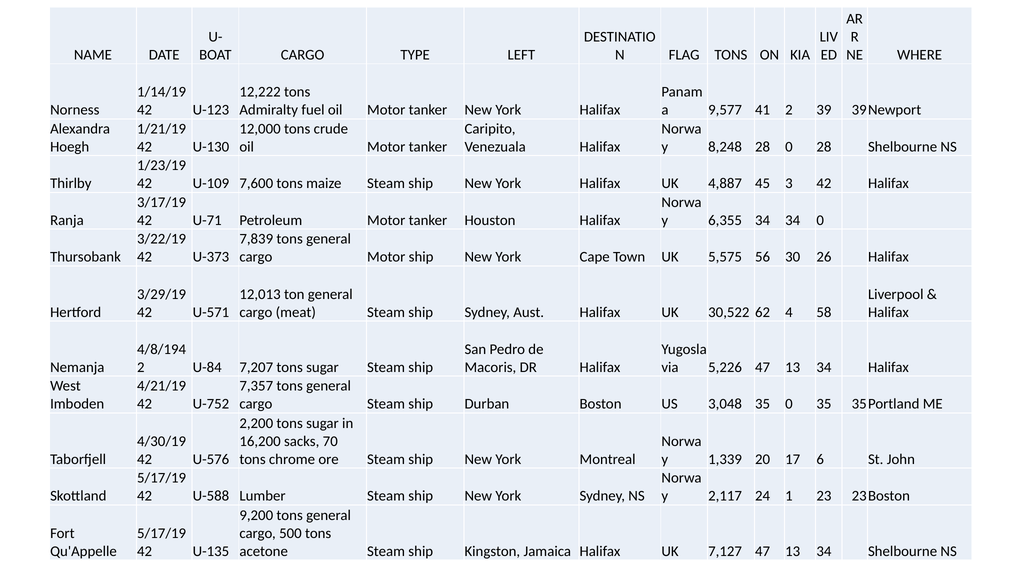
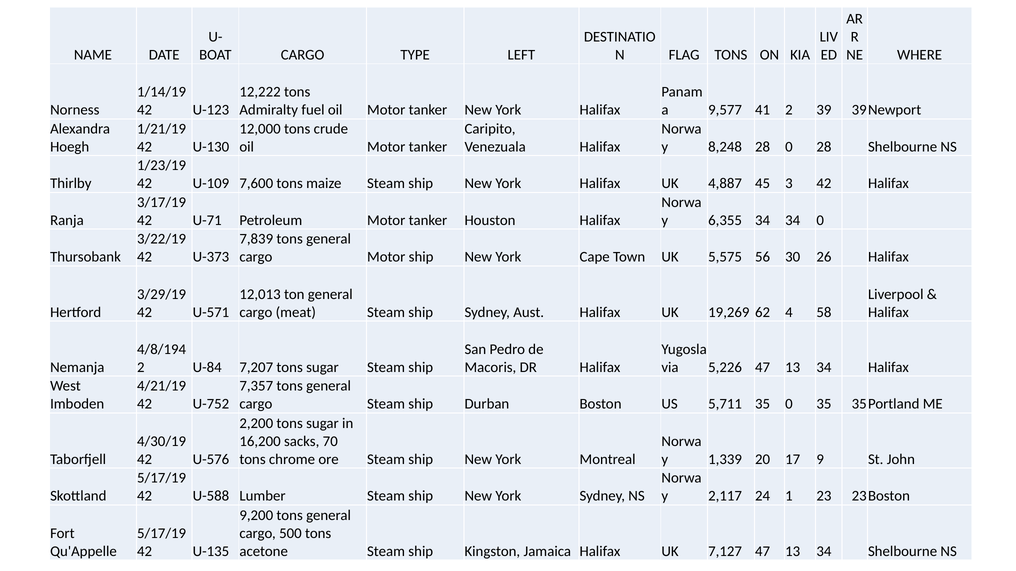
30,522: 30,522 -> 19,269
3,048: 3,048 -> 5,711
17 6: 6 -> 9
